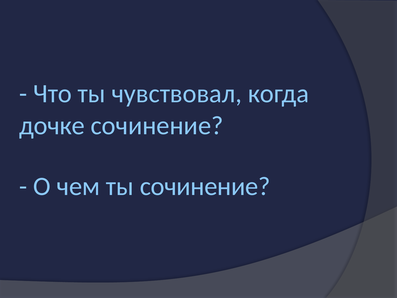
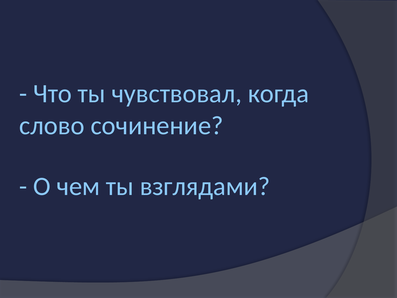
дочке: дочке -> слово
ты сочинение: сочинение -> взглядами
